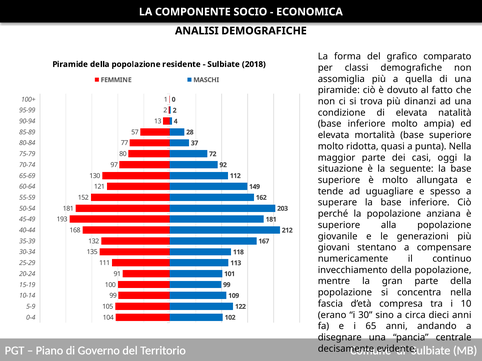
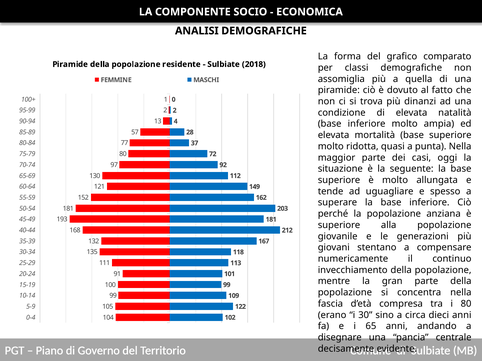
i 10: 10 -> 80
